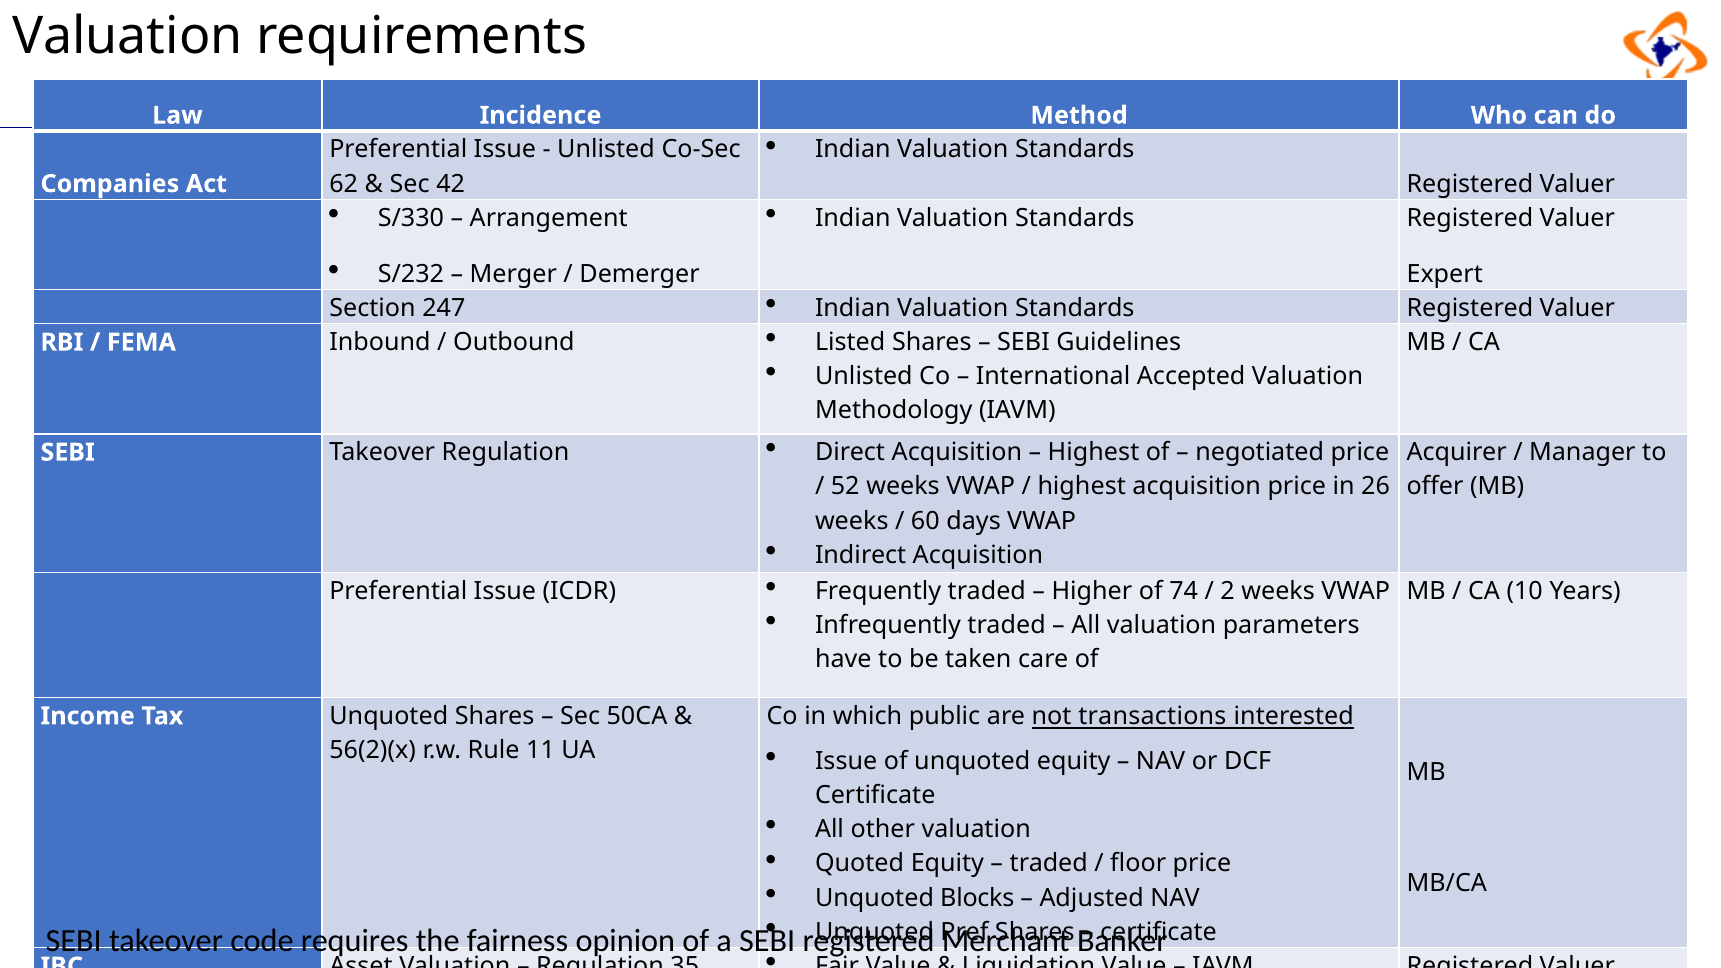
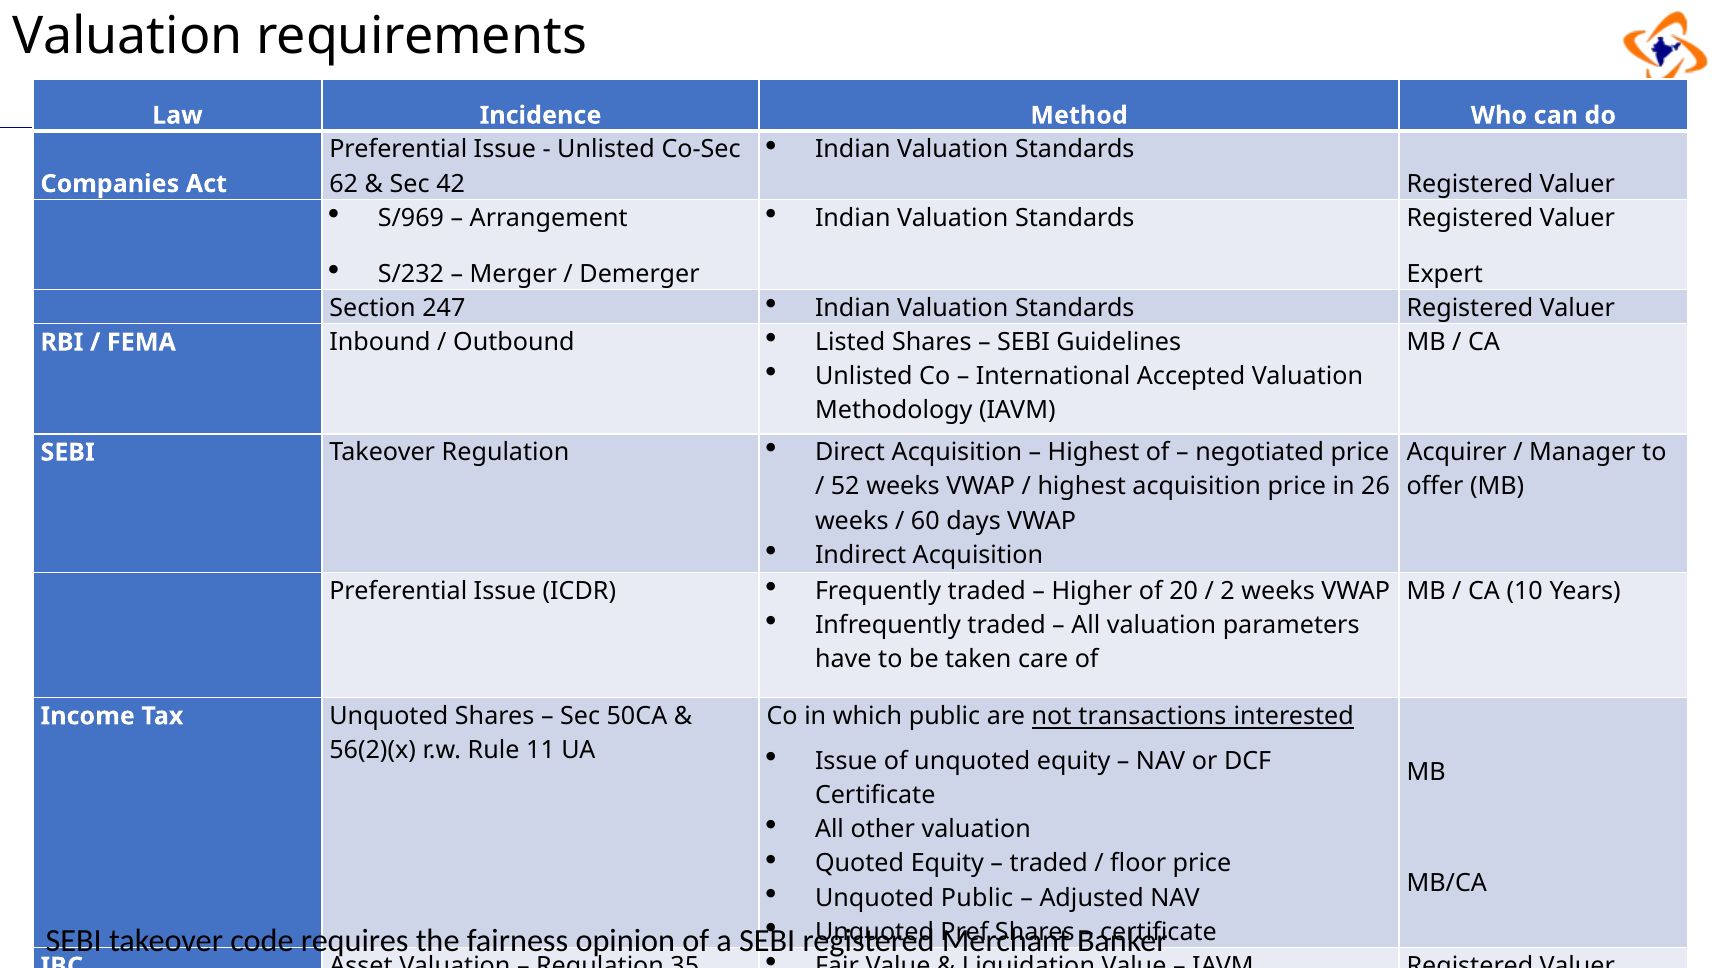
S/330: S/330 -> S/969
74: 74 -> 20
Unquoted Blocks: Blocks -> Public
